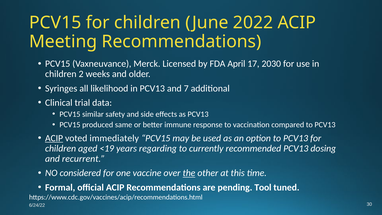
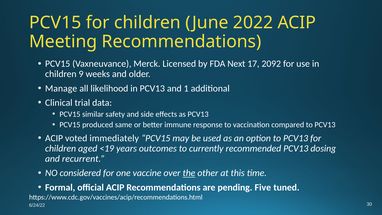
April: April -> Next
2030: 2030 -> 2092
2: 2 -> 9
Syringes: Syringes -> Manage
7: 7 -> 1
ACIP at (54, 138) underline: present -> none
regarding: regarding -> outcomes
Tool: Tool -> Five
